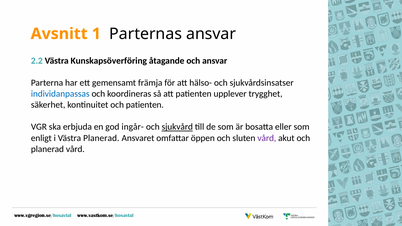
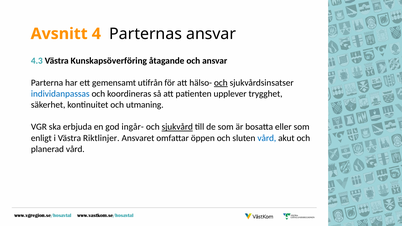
1: 1 -> 4
2.2: 2.2 -> 4.3
främja: främja -> utifrån
och at (221, 83) underline: none -> present
och patienten: patienten -> utmaning
Västra Planerad: Planerad -> Riktlinjer
vård at (267, 138) colour: purple -> blue
